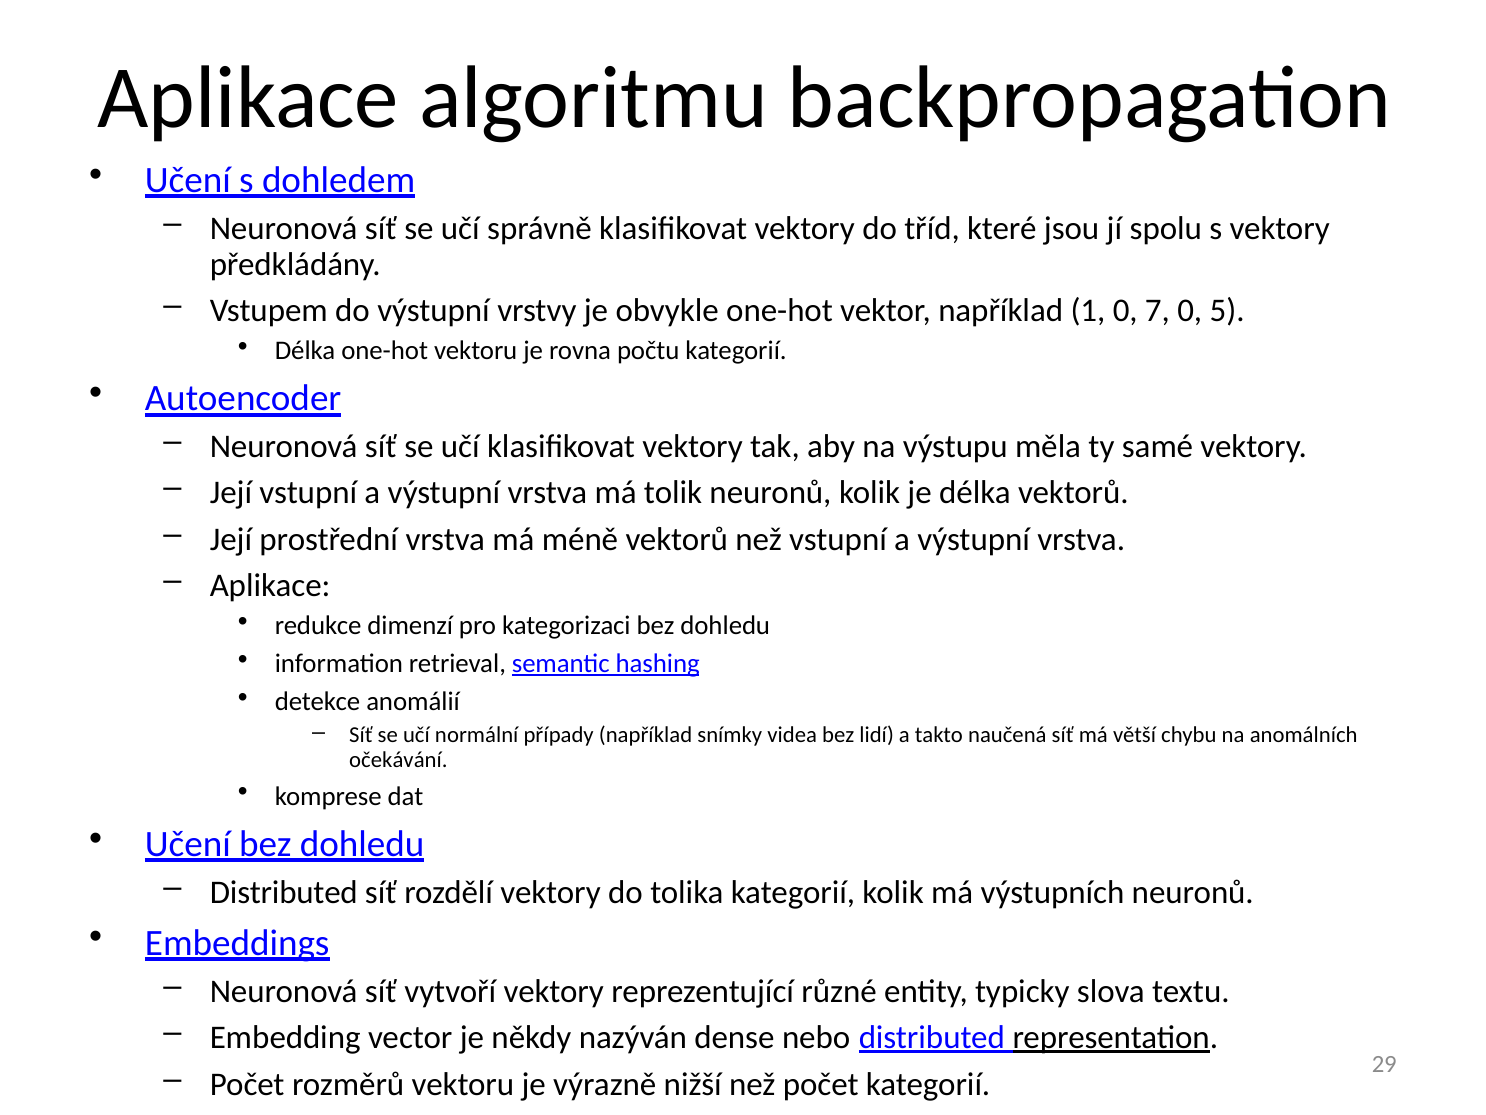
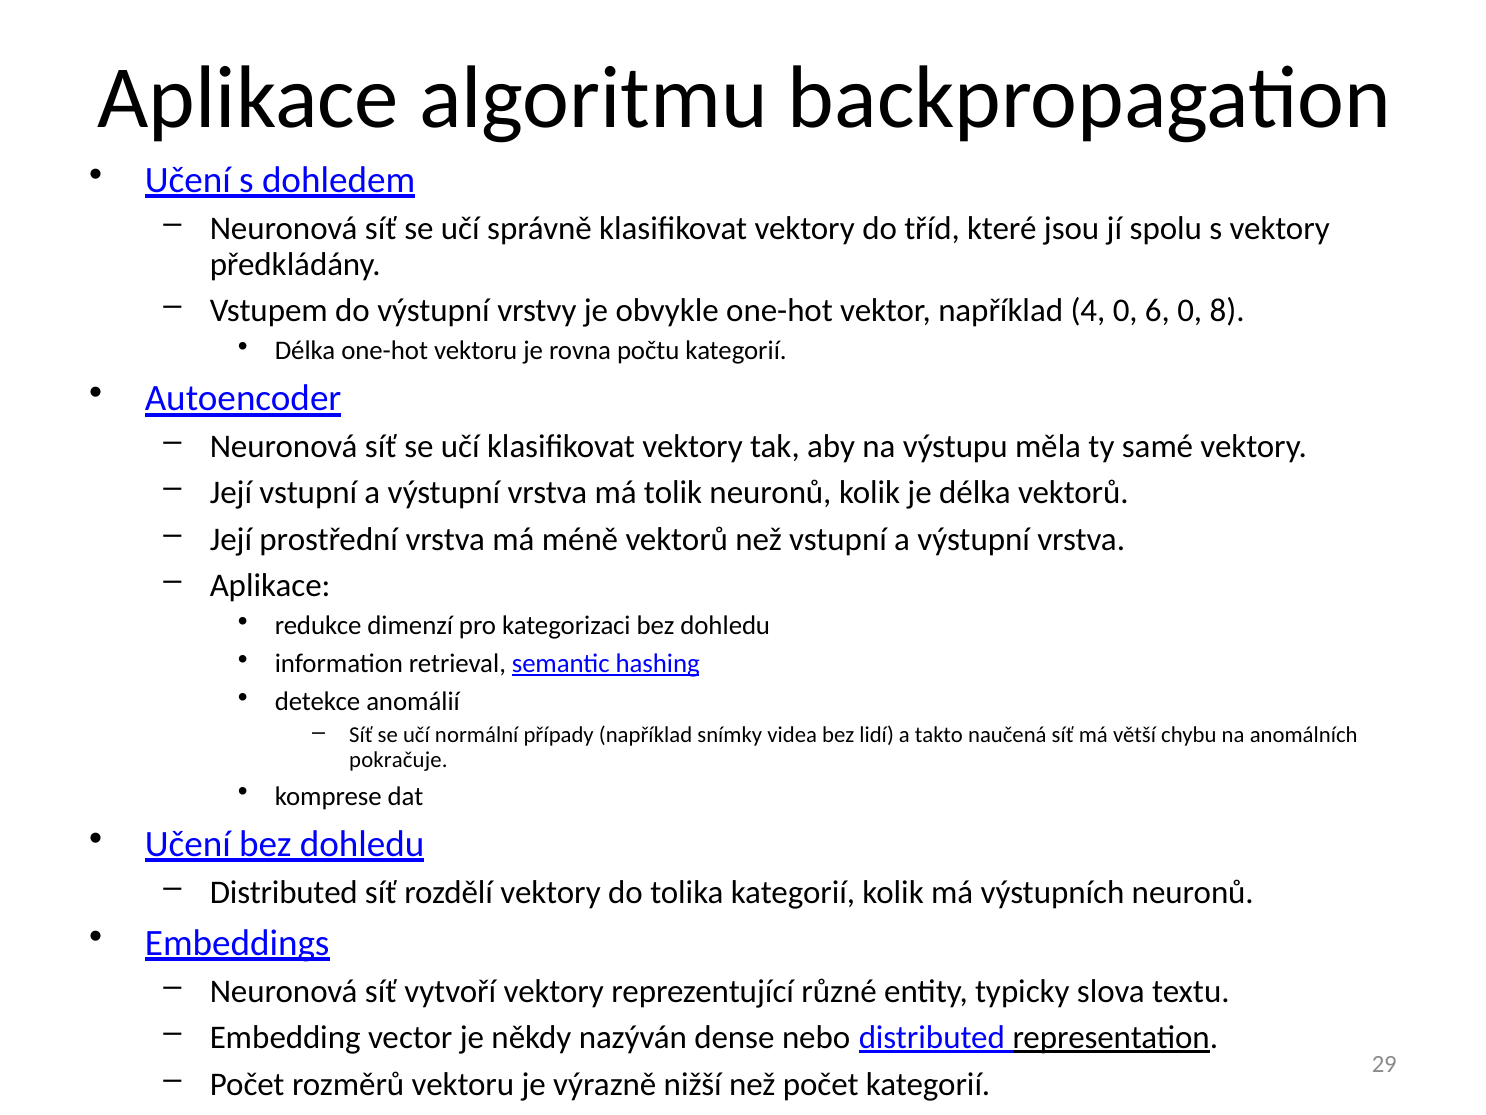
1: 1 -> 4
7: 7 -> 6
5: 5 -> 8
očekávání: očekávání -> pokračuje
